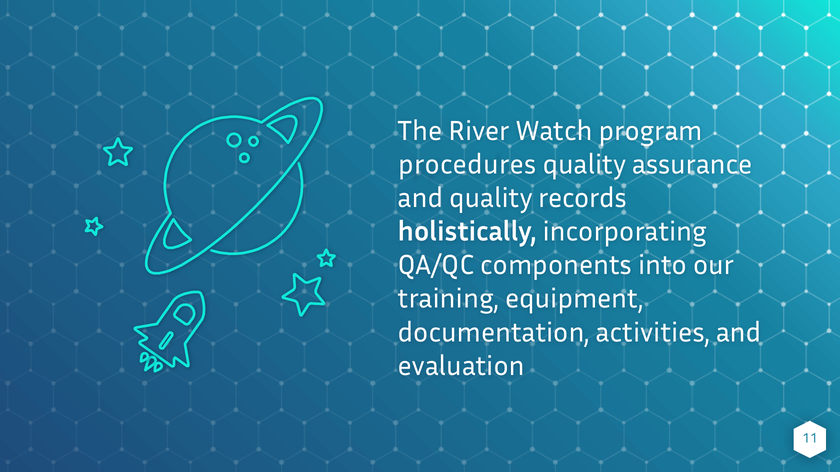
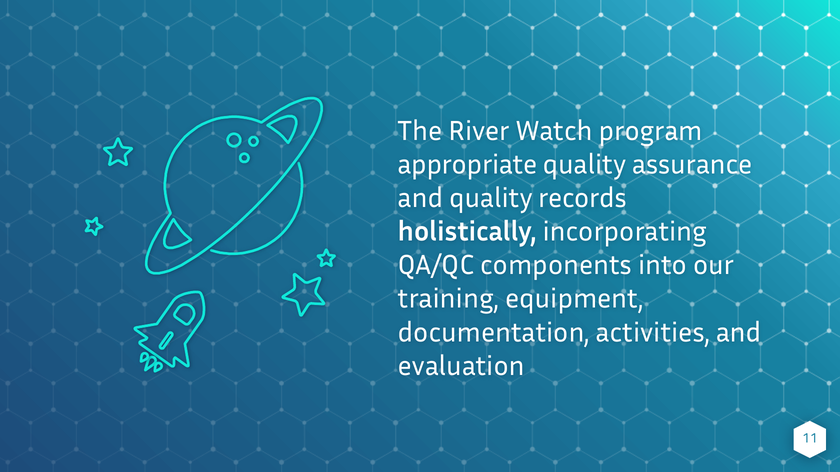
procedures: procedures -> appropriate
